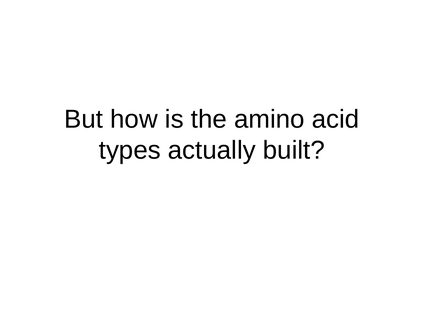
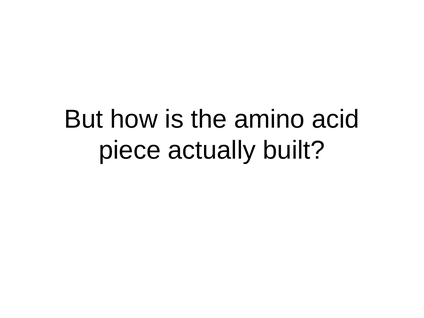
types: types -> piece
